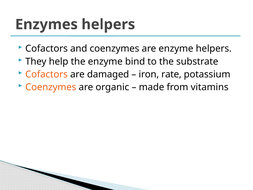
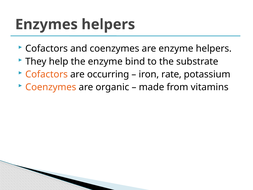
damaged: damaged -> occurring
